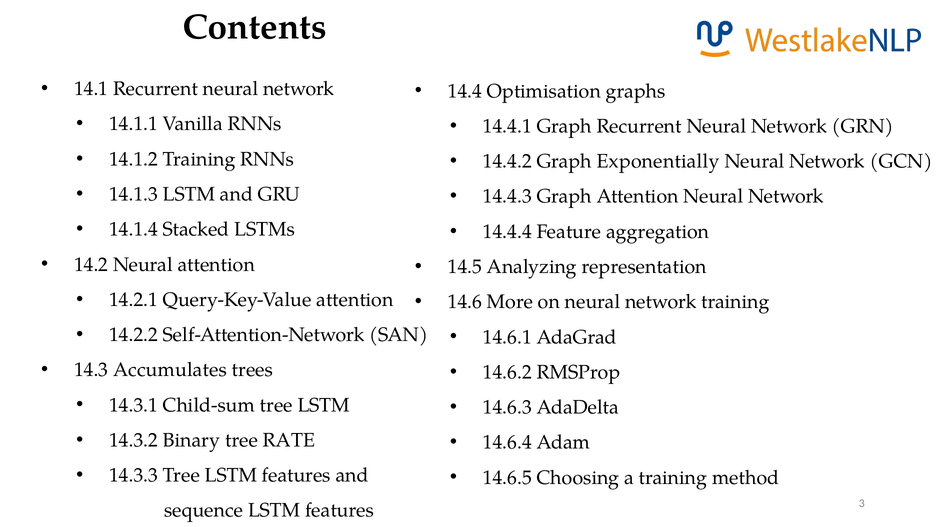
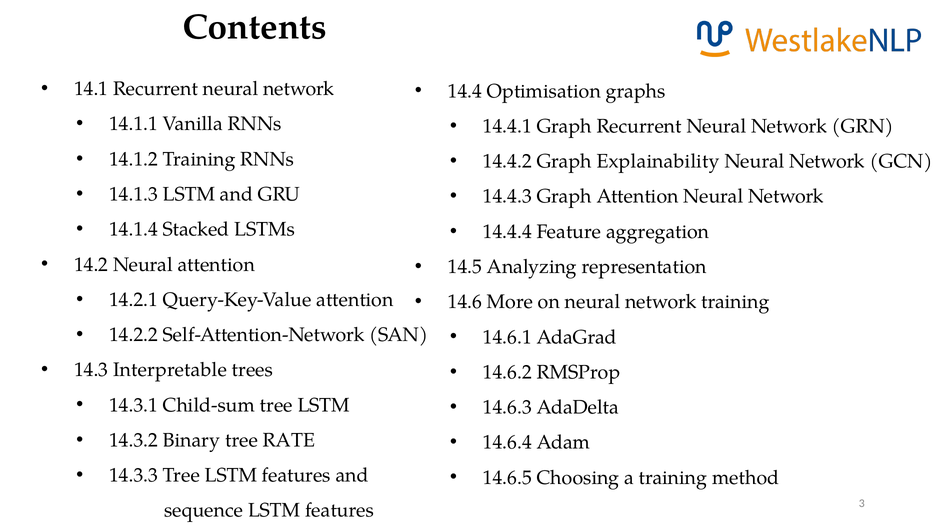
Exponentially: Exponentially -> Explainability
Accumulates: Accumulates -> Interpretable
